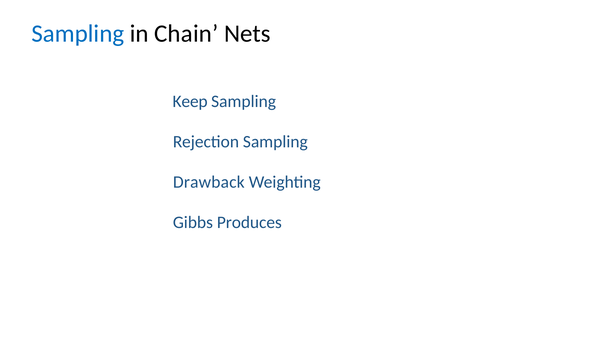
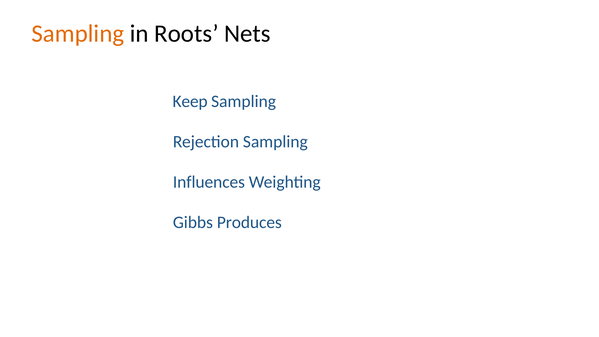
Sampling at (78, 34) colour: blue -> orange
Chain: Chain -> Roots
Drawback: Drawback -> Influences
